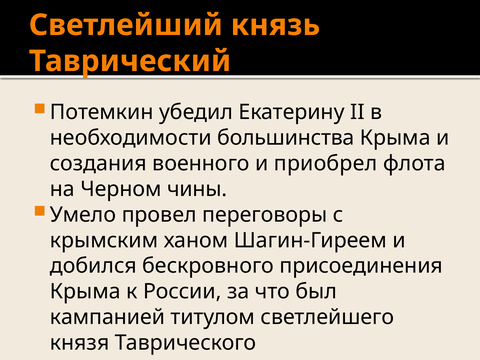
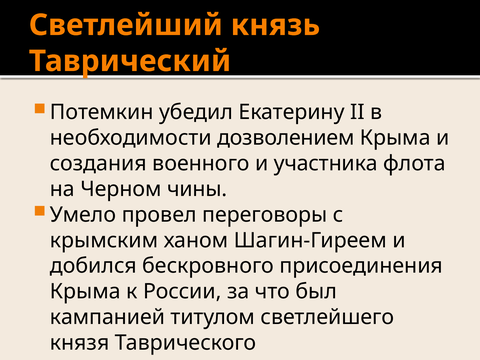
большинства: большинства -> дозволением
приобрел: приобрел -> участника
